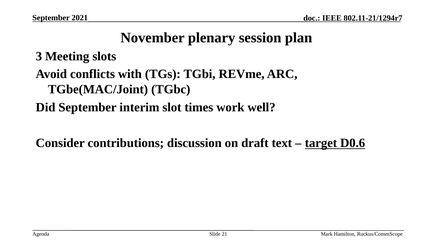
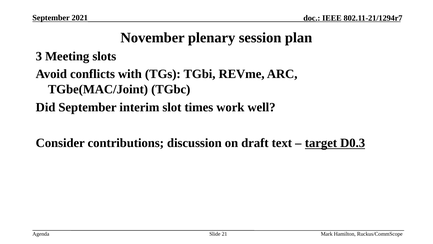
D0.6: D0.6 -> D0.3
